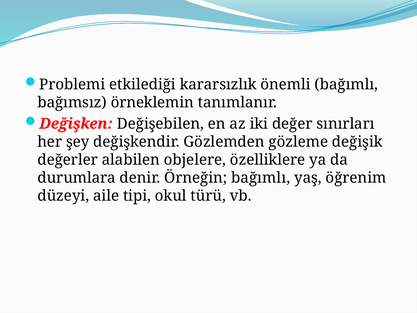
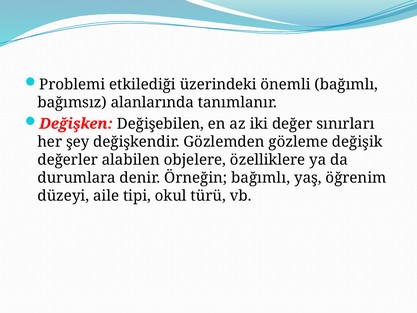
kararsızlık: kararsızlık -> üzerindeki
örneklemin: örneklemin -> alanlarında
